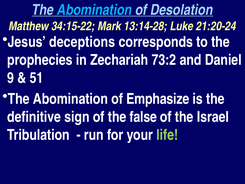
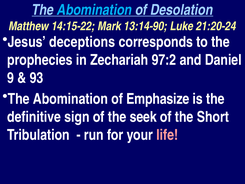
34:15-22: 34:15-22 -> 14:15-22
13:14-28: 13:14-28 -> 13:14-90
73:2: 73:2 -> 97:2
51: 51 -> 93
false: false -> seek
Israel: Israel -> Short
life colour: light green -> pink
